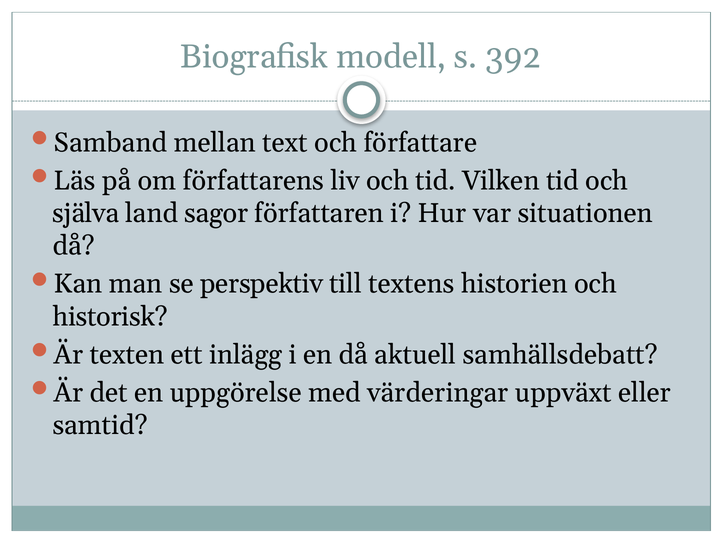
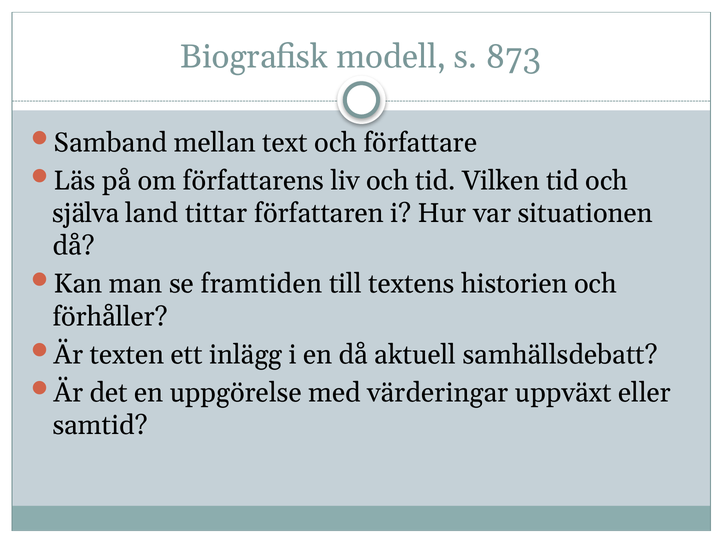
392: 392 -> 873
sagor: sagor -> tittar
perspektiv: perspektiv -> framtiden
historisk: historisk -> förhåller
